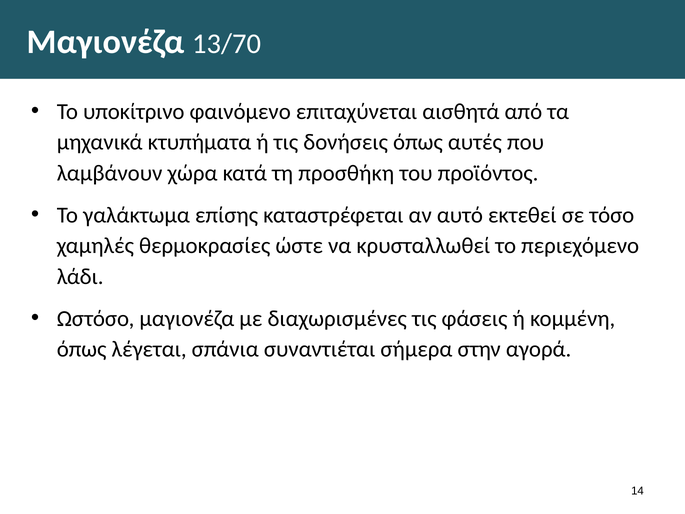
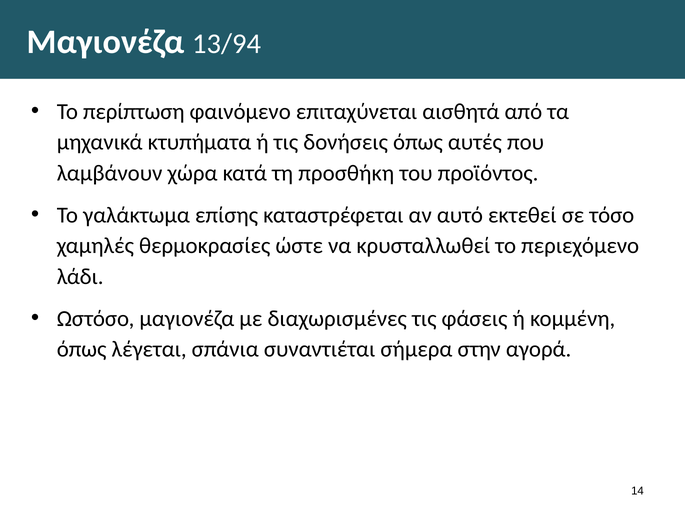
13/70: 13/70 -> 13/94
υποκίτρινο: υποκίτρινο -> περίπτωση
